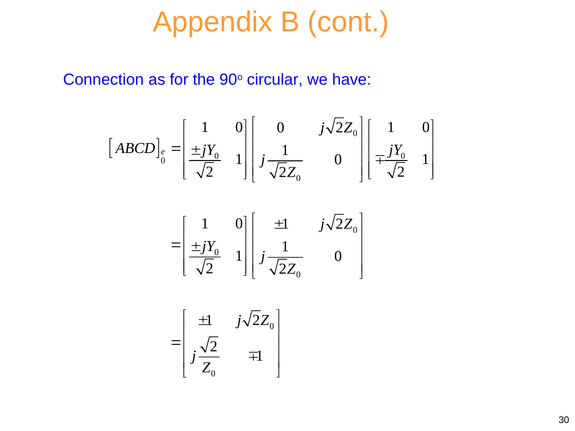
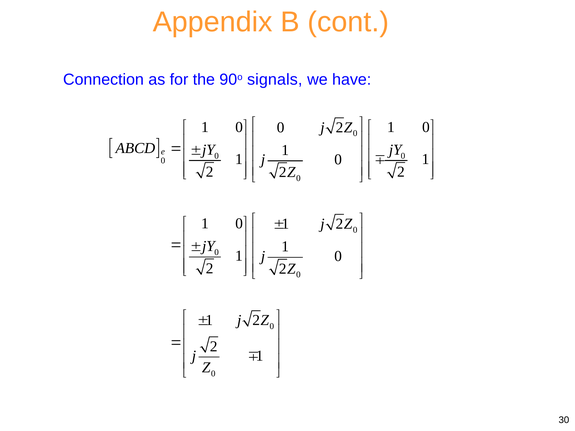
circular: circular -> signals
